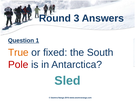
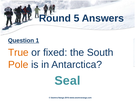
3: 3 -> 5
Pole colour: red -> orange
Sled: Sled -> Seal
